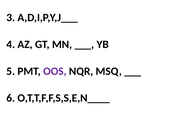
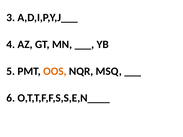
OOS colour: purple -> orange
